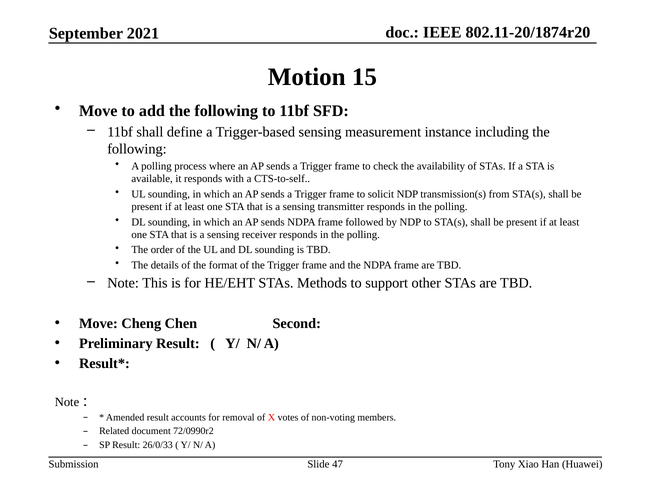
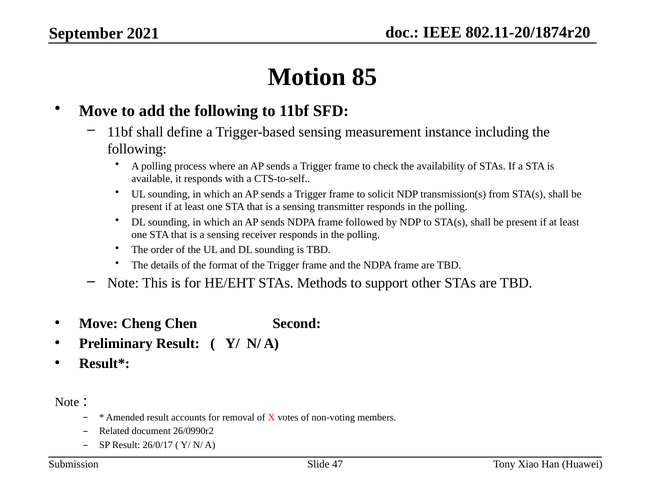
15: 15 -> 85
72/0990r2: 72/0990r2 -> 26/0990r2
26/0/33: 26/0/33 -> 26/0/17
